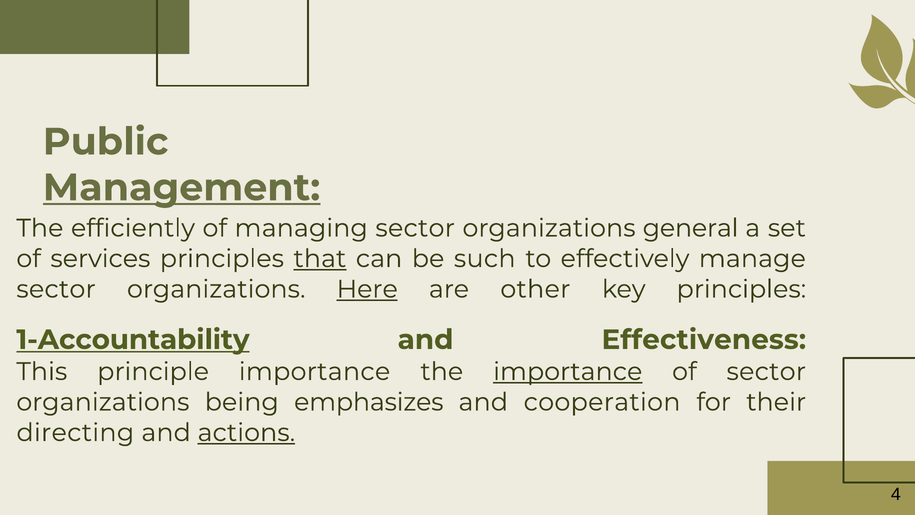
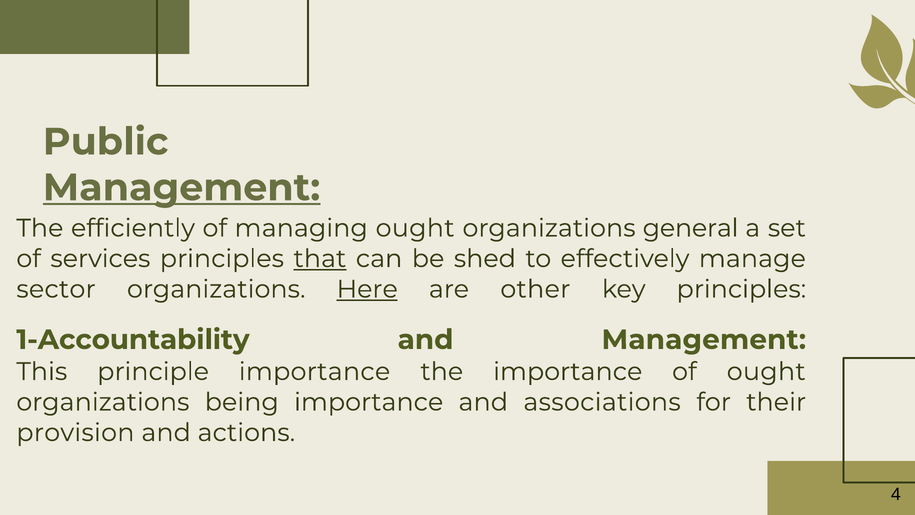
managing sector: sector -> ought
such: such -> shed
1-Accountability underline: present -> none
and Effectiveness: Effectiveness -> Management
importance at (568, 371) underline: present -> none
of sector: sector -> ought
being emphasizes: emphasizes -> importance
cooperation: cooperation -> associations
directing: directing -> provision
actions underline: present -> none
